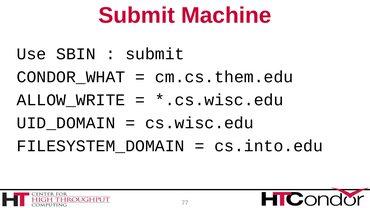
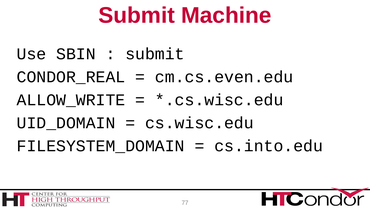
CONDOR_WHAT: CONDOR_WHAT -> CONDOR_REAL
cm.cs.them.edu: cm.cs.them.edu -> cm.cs.even.edu
